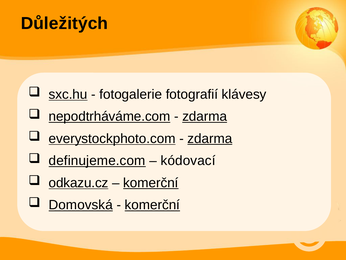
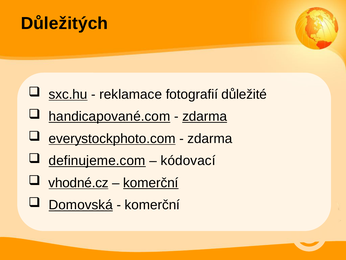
fotogalerie: fotogalerie -> reklamace
klávesy: klávesy -> důležité
nepodtrháváme.com: nepodtrháváme.com -> handicapované.com
zdarma at (210, 138) underline: present -> none
odkazu.cz: odkazu.cz -> vhodné.cz
komerční at (152, 205) underline: present -> none
